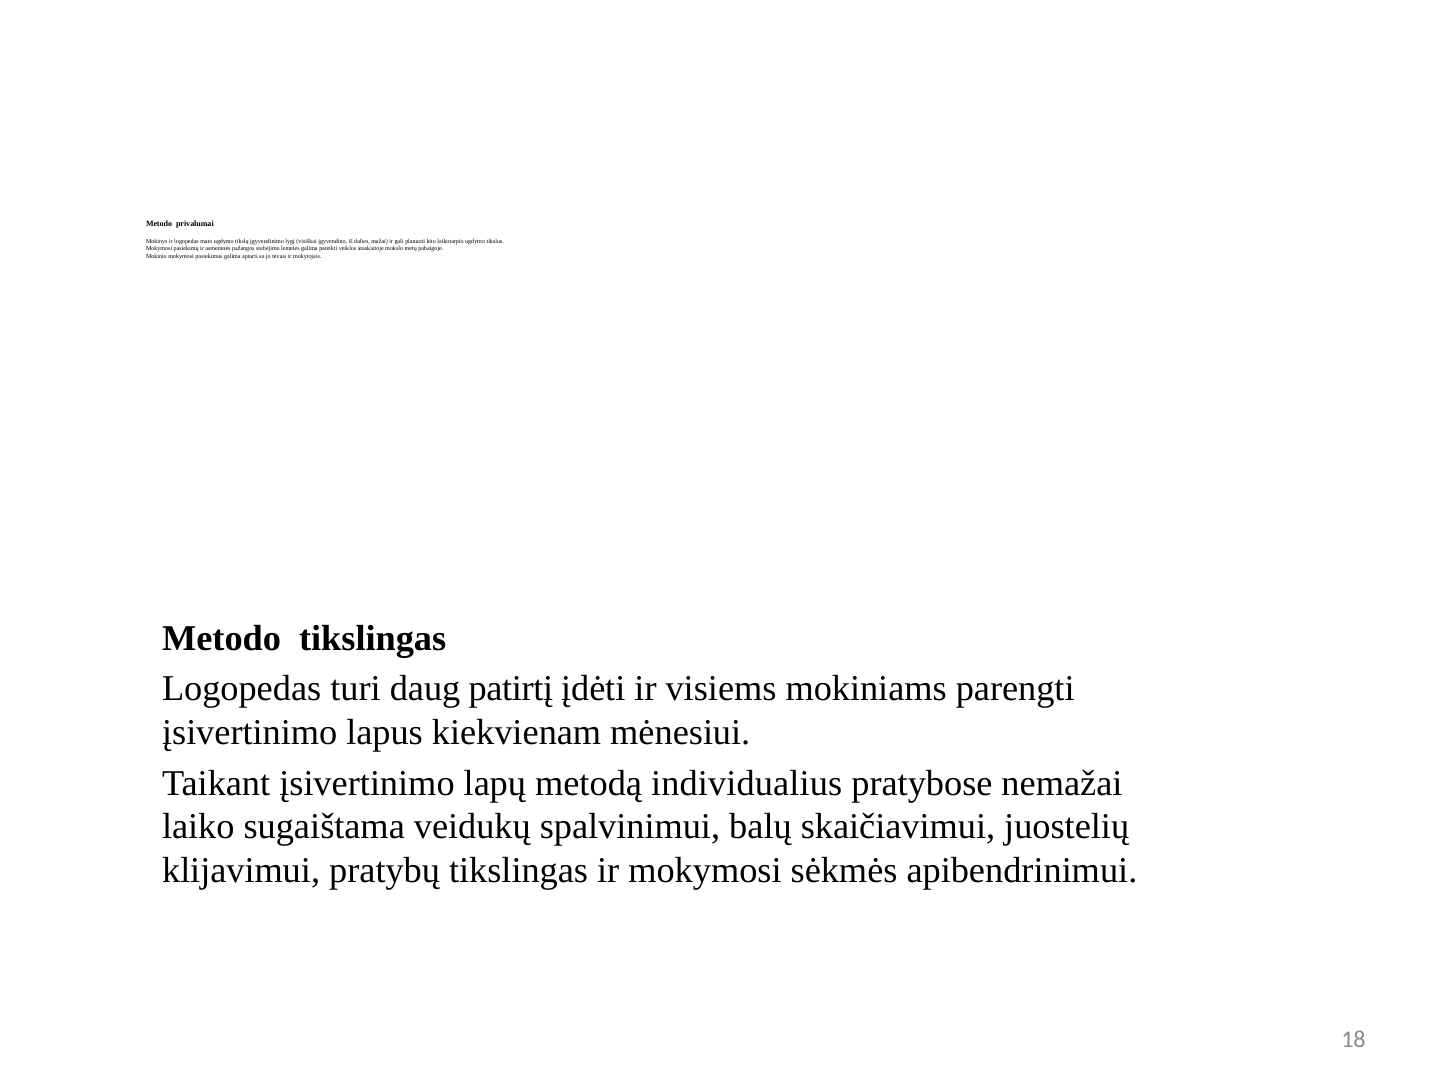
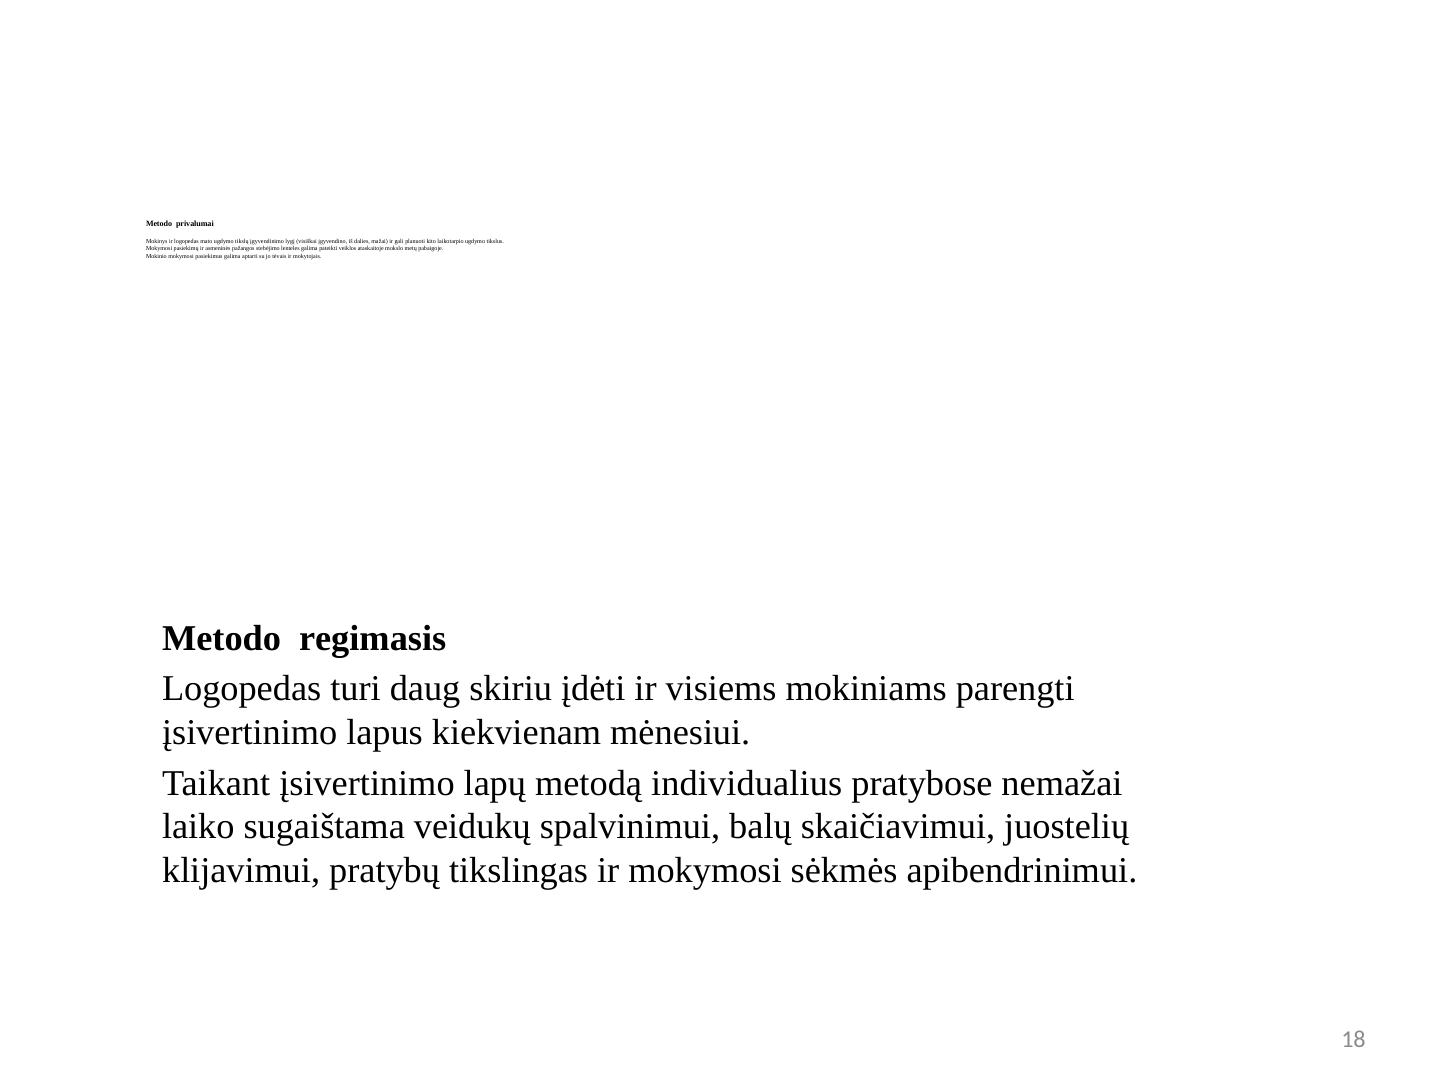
Metodo tikslingas: tikslingas -> regimasis
patirtį: patirtį -> skiriu
